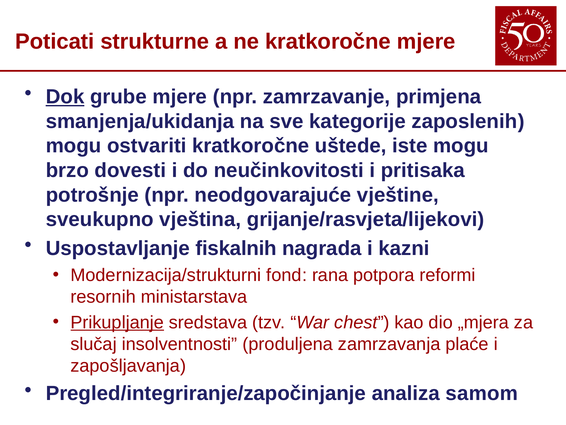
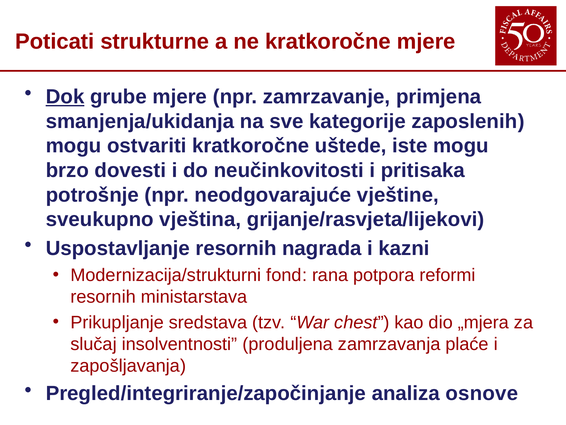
Uspostavljanje fiskalnih: fiskalnih -> resornih
Prikupljanje underline: present -> none
samom: samom -> osnove
